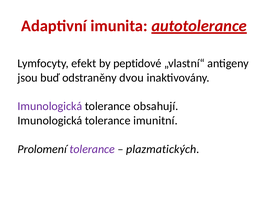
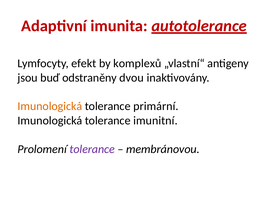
peptidové: peptidové -> komplexů
Imunologická at (50, 106) colour: purple -> orange
obsahují: obsahují -> primární
plazmatických: plazmatických -> membránovou
